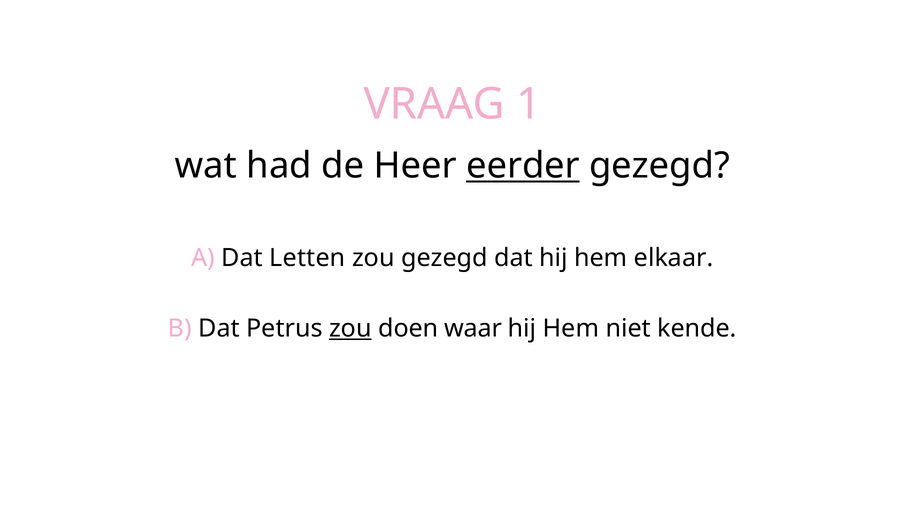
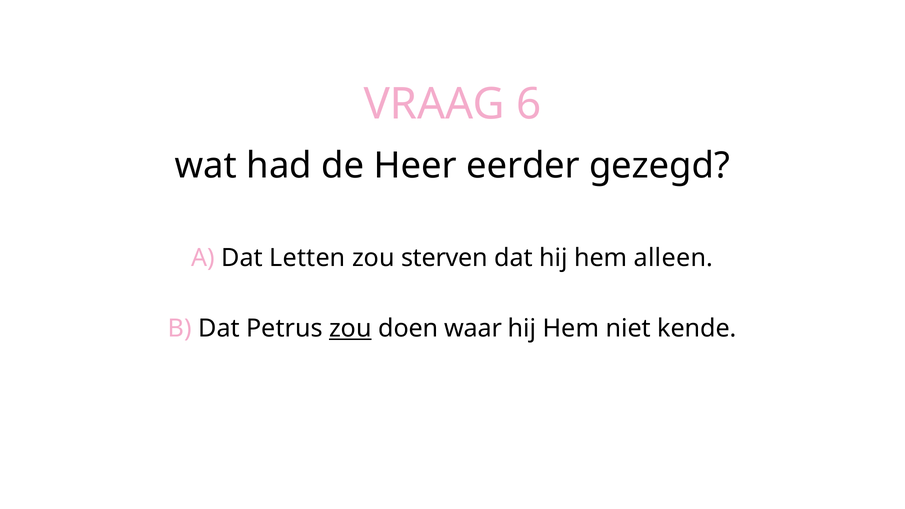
1: 1 -> 6
eerder underline: present -> none
zou gezegd: gezegd -> sterven
elkaar: elkaar -> alleen
